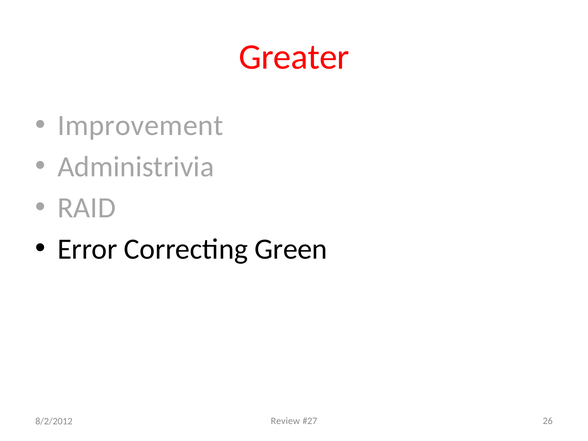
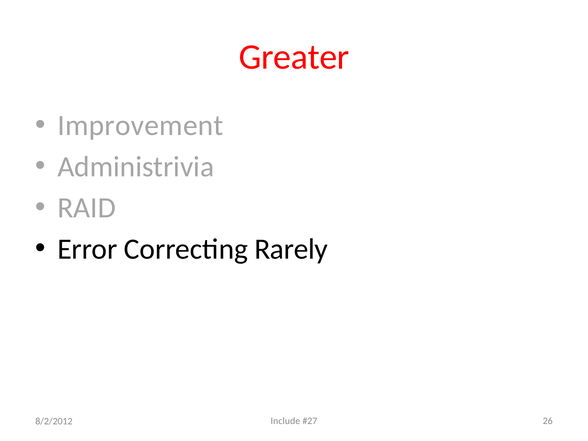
Green: Green -> Rarely
Review: Review -> Include
